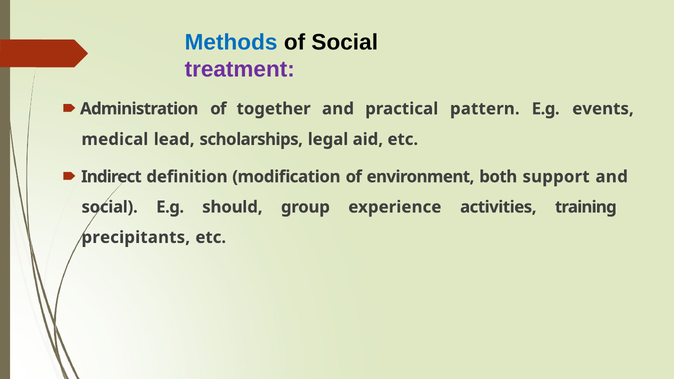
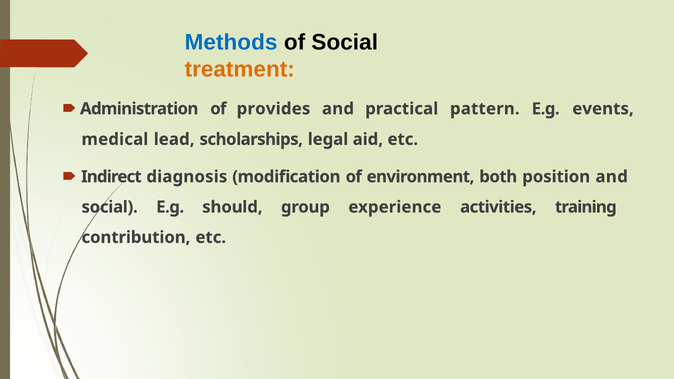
treatment colour: purple -> orange
together: together -> provides
definition: definition -> diagnosis
support: support -> position
precipitants: precipitants -> contribution
